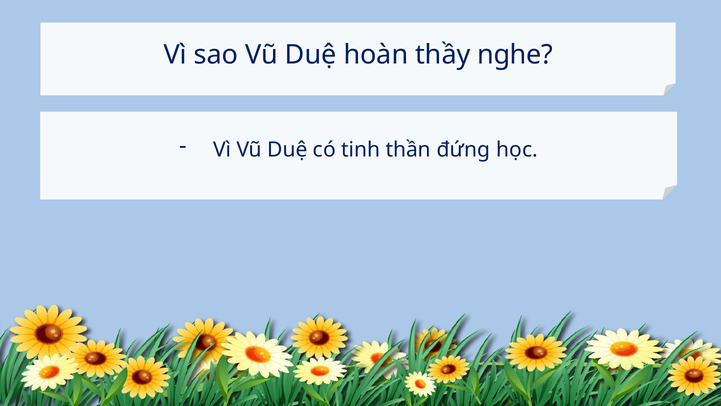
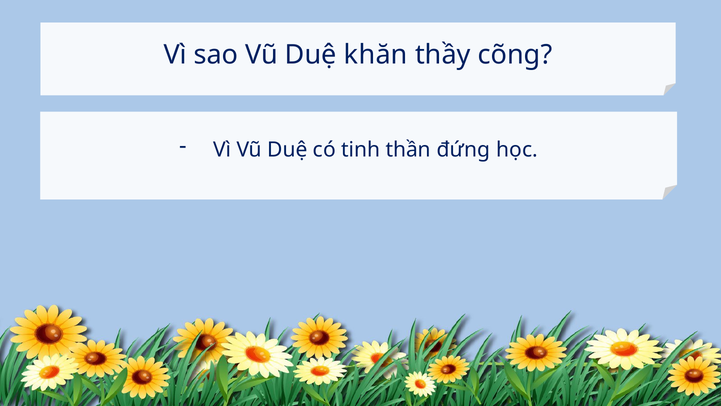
hoàn: hoàn -> khăn
nghe: nghe -> cõng
